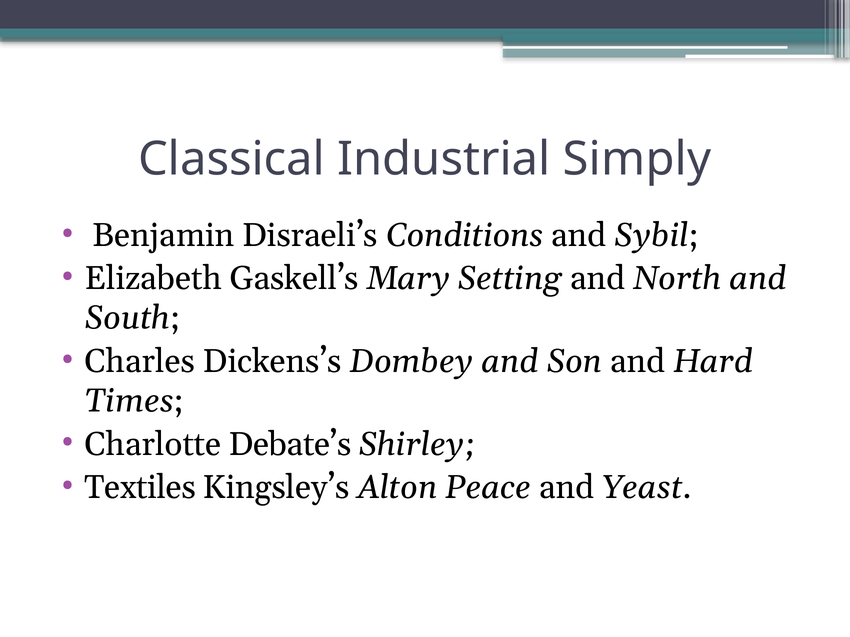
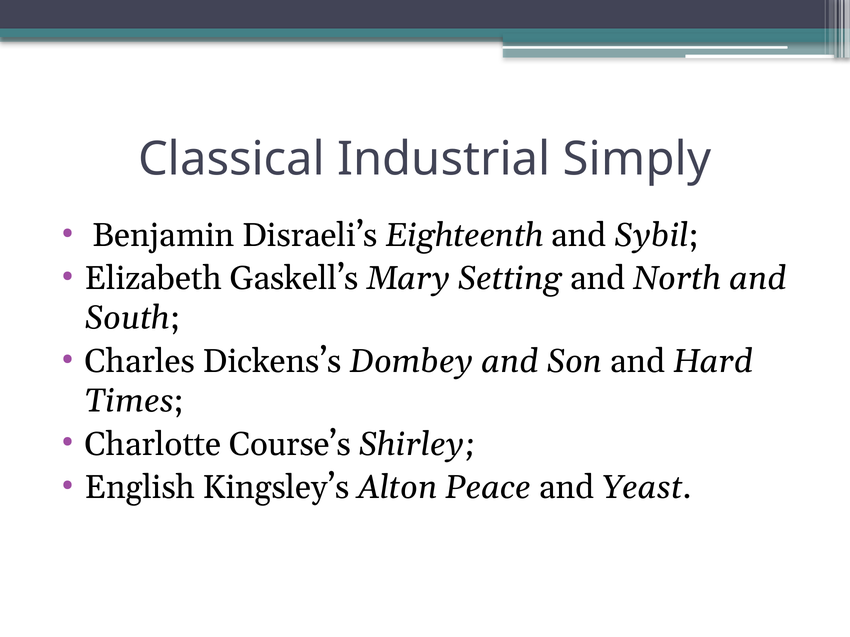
Conditions: Conditions -> Eighteenth
Debate’s: Debate’s -> Course’s
Textiles: Textiles -> English
